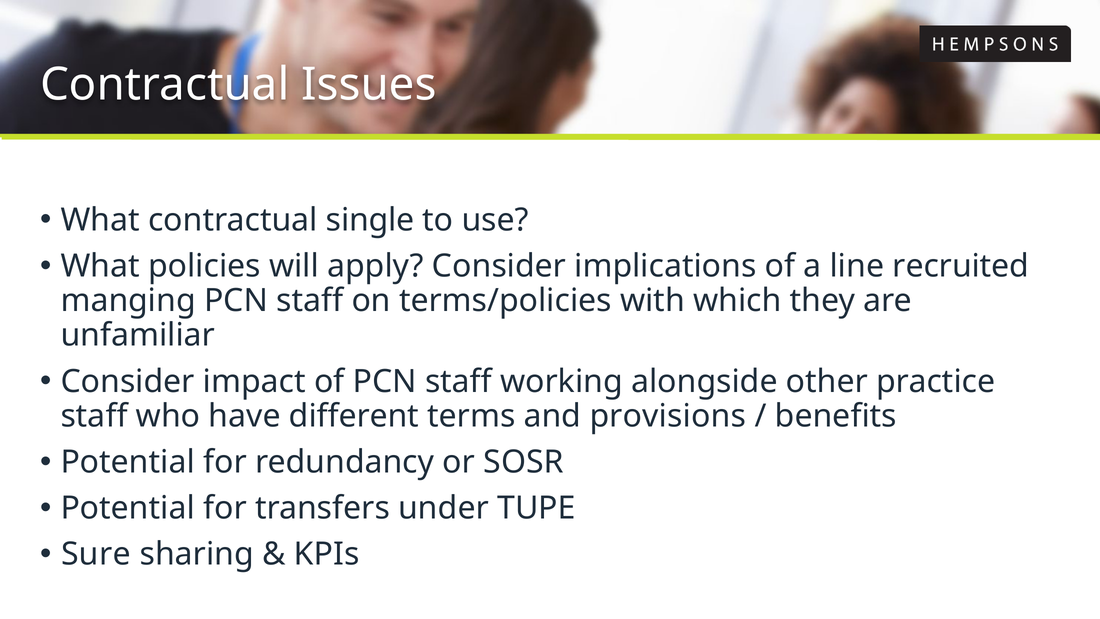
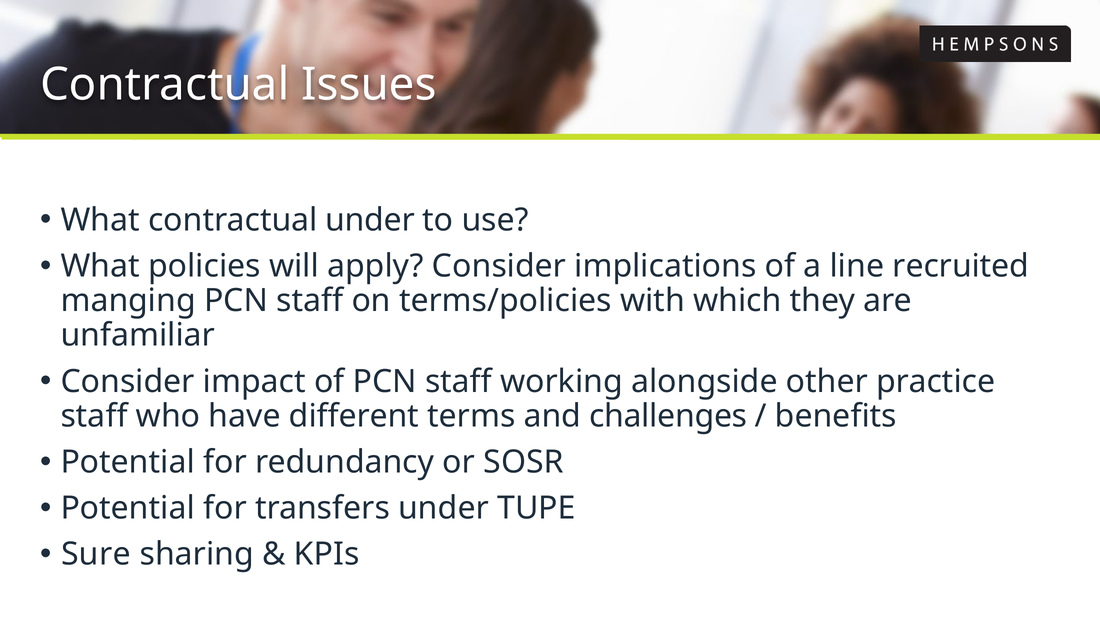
contractual single: single -> under
provisions: provisions -> challenges
